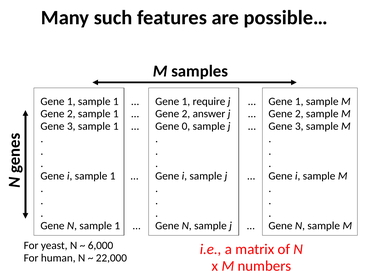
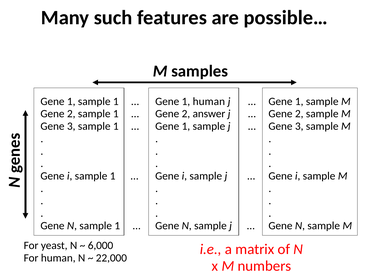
1 require: require -> human
0 at (186, 127): 0 -> 1
